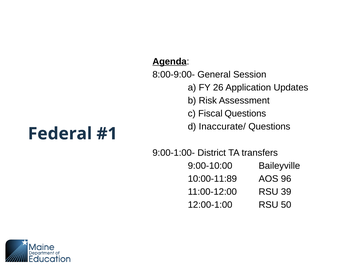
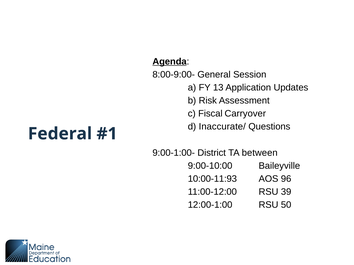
26: 26 -> 13
Fiscal Questions: Questions -> Carryover
transfers: transfers -> between
10:00-11:89: 10:00-11:89 -> 10:00-11:93
